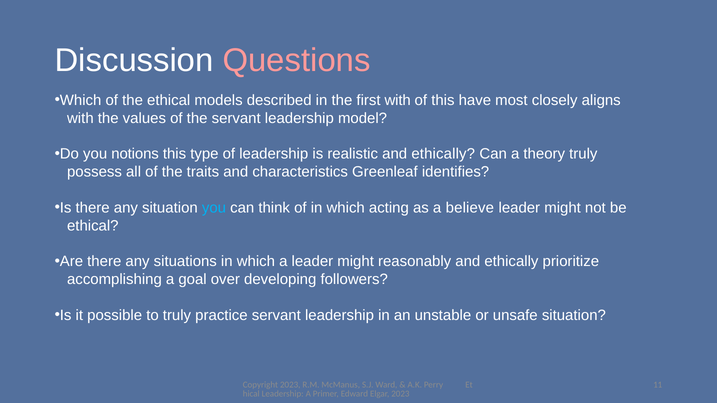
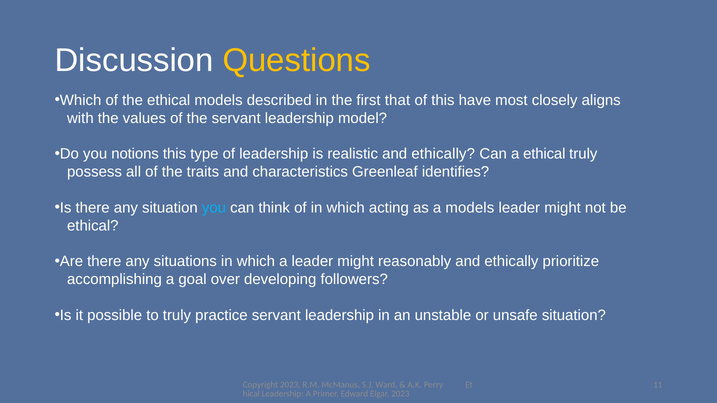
Questions colour: pink -> yellow
first with: with -> that
a theory: theory -> ethical
a believe: believe -> models
